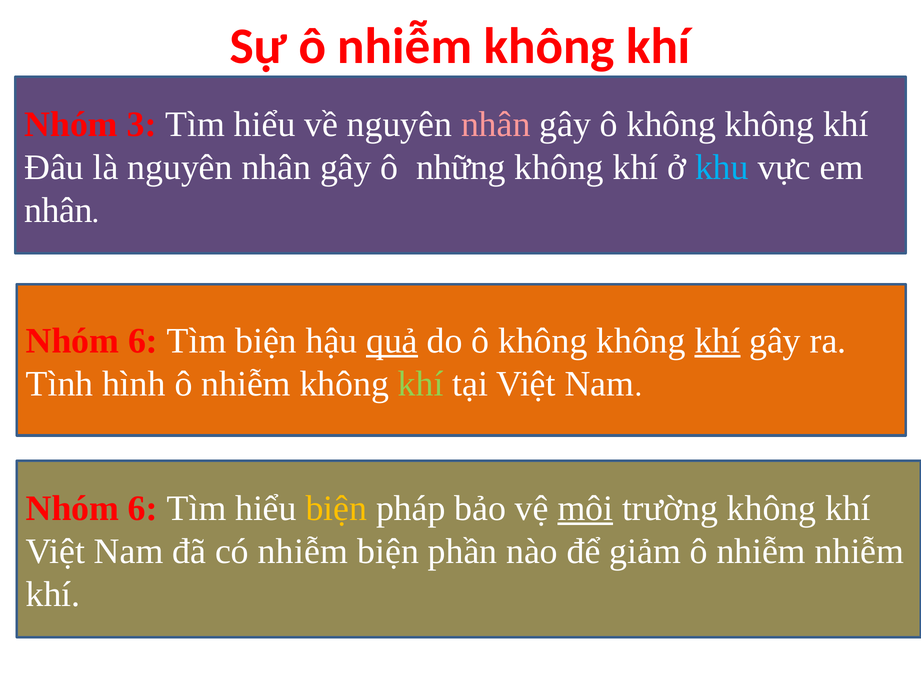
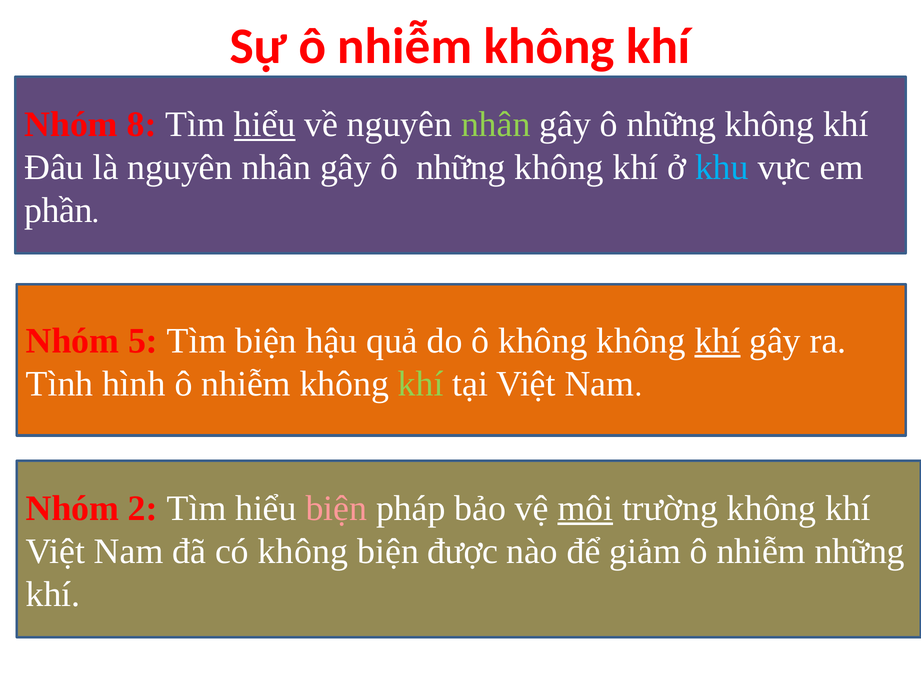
3: 3 -> 8
hiểu at (265, 124) underline: none -> present
nhân at (496, 124) colour: pink -> light green
không at (671, 124): không -> những
nhân at (58, 210): nhân -> phần
6 at (143, 341): 6 -> 5
quả underline: present -> none
6 at (143, 508): 6 -> 2
biện at (336, 508) colour: yellow -> pink
có nhiễm: nhiễm -> không
phần: phần -> được
nhiễm nhiễm: nhiễm -> những
